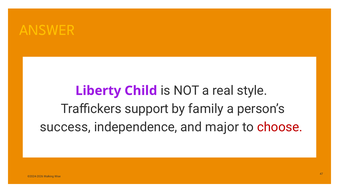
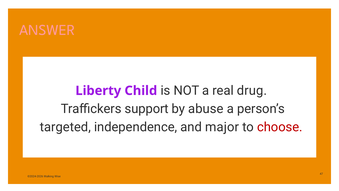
ANSWER colour: yellow -> pink
style: style -> drug
family: family -> abuse
success: success -> targeted
